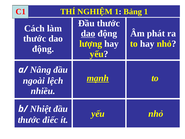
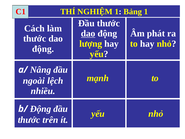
mạnh underline: present -> none
b/ Nhiệt: Nhiệt -> Động
điếc: điếc -> trên
